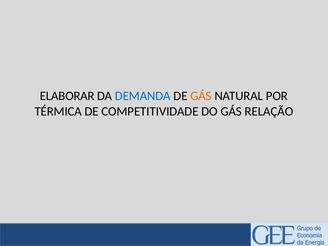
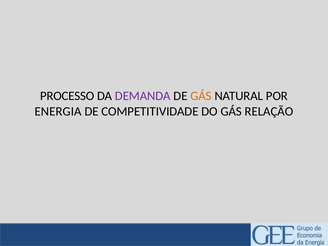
ELABORAR: ELABORAR -> PROCESSO
DEMANDA colour: blue -> purple
TÉRMICA: TÉRMICA -> ENERGIA
